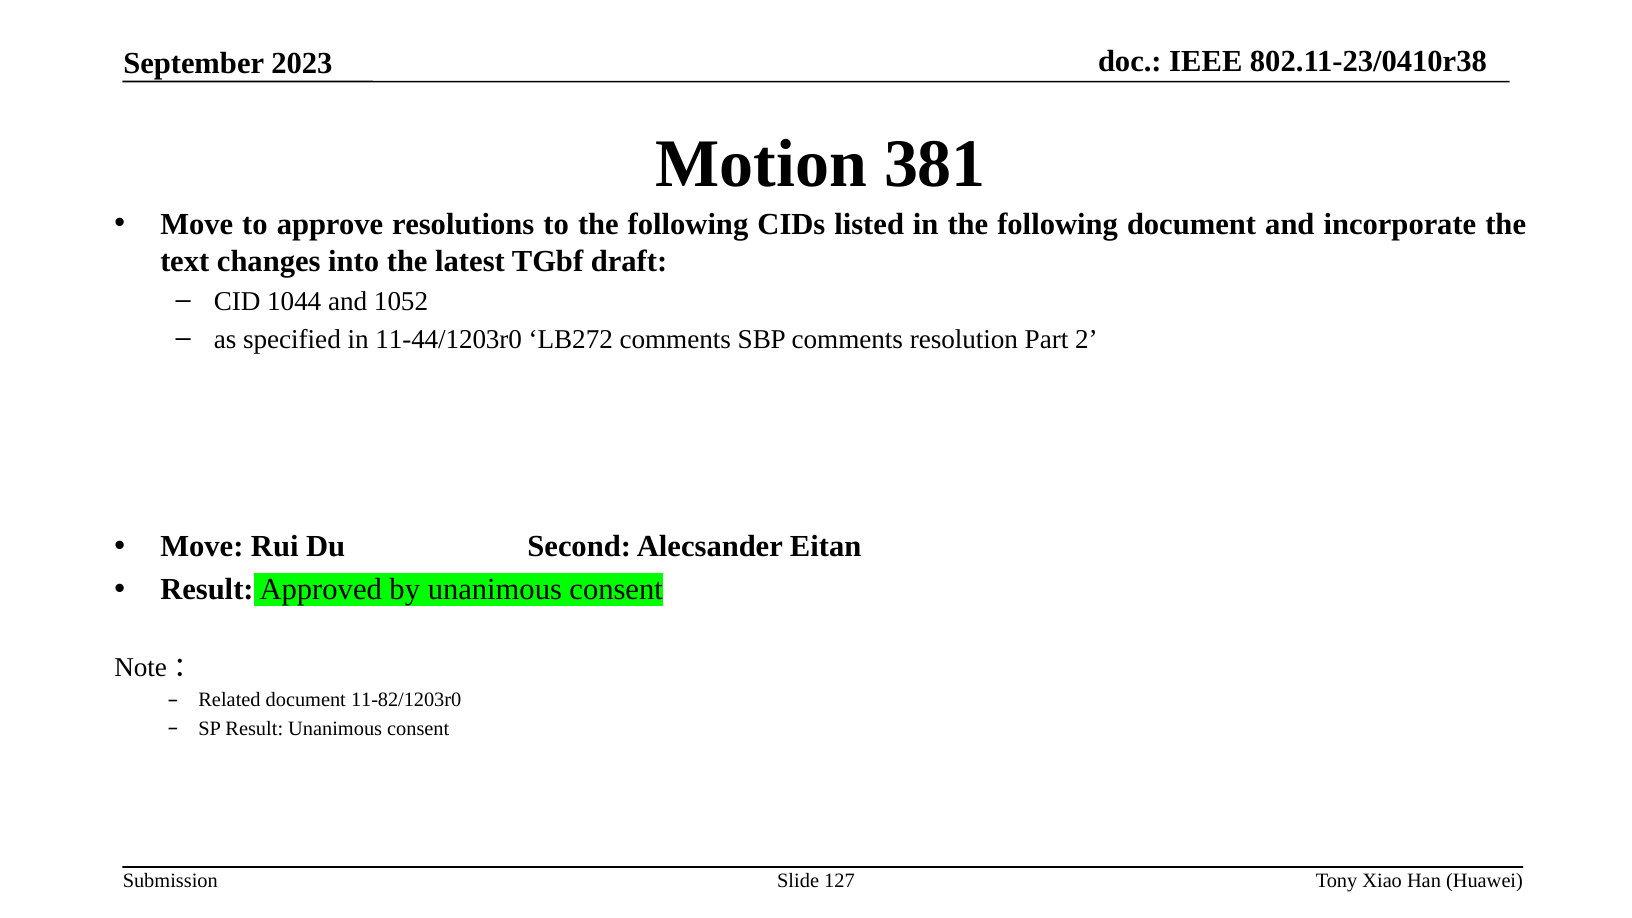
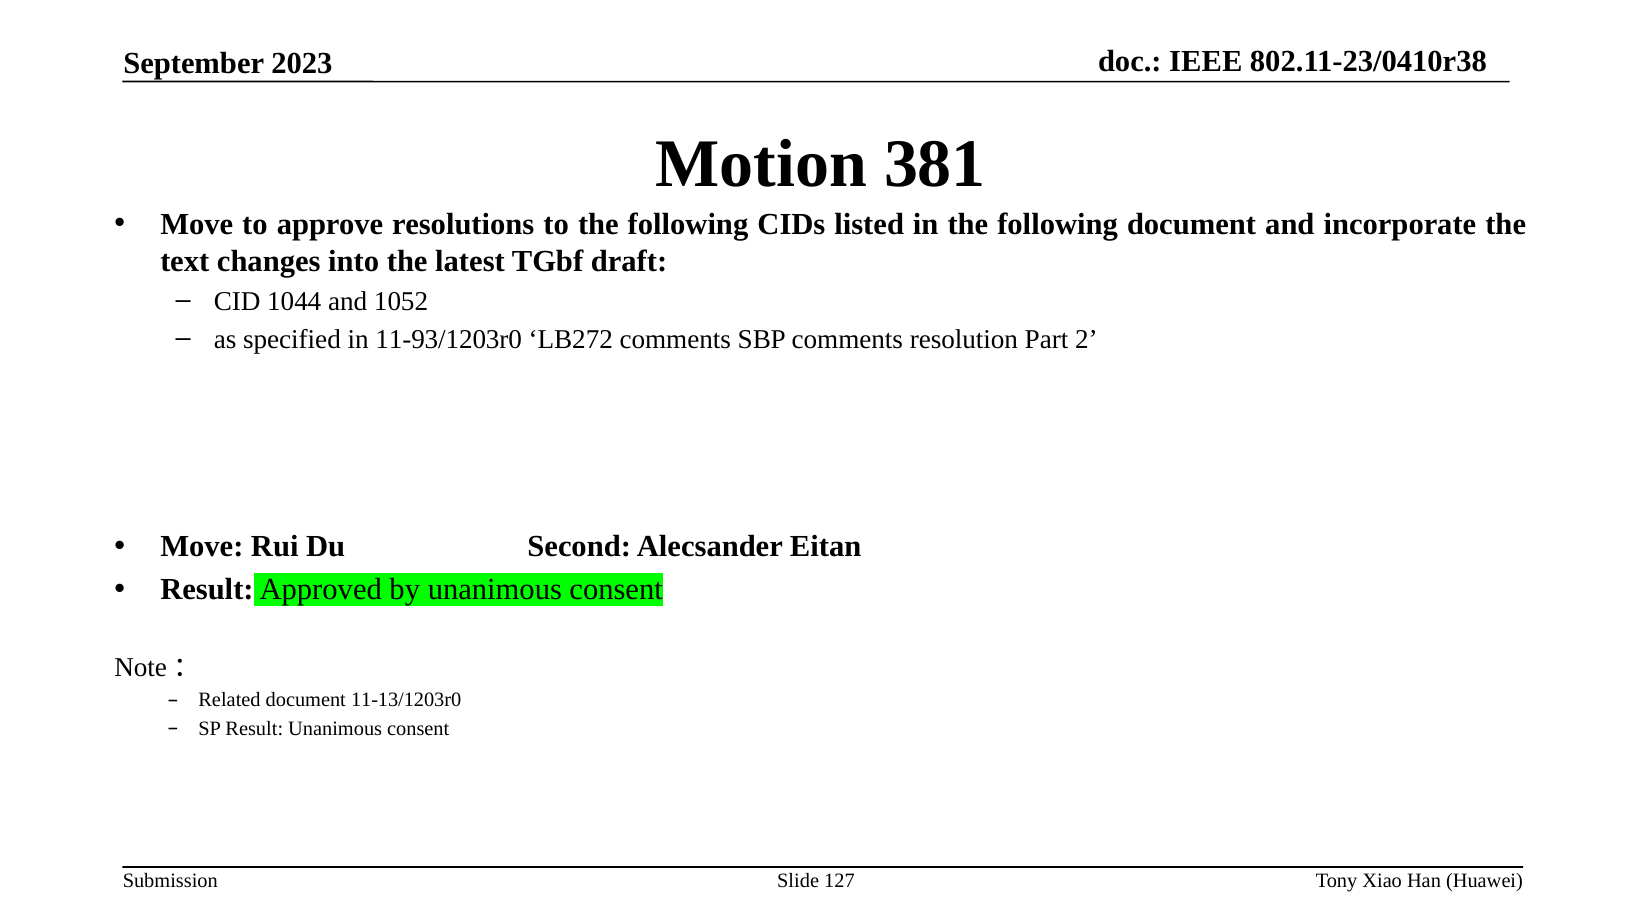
11-44/1203r0: 11-44/1203r0 -> 11-93/1203r0
11-82/1203r0: 11-82/1203r0 -> 11-13/1203r0
